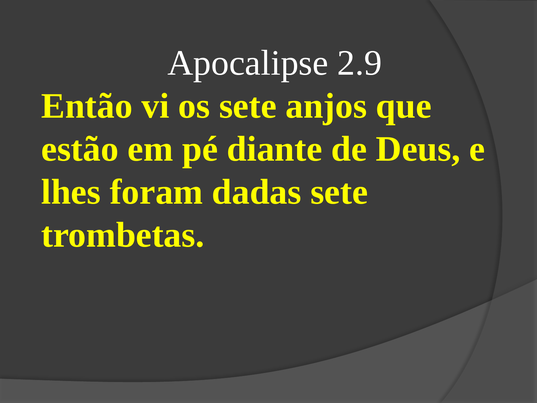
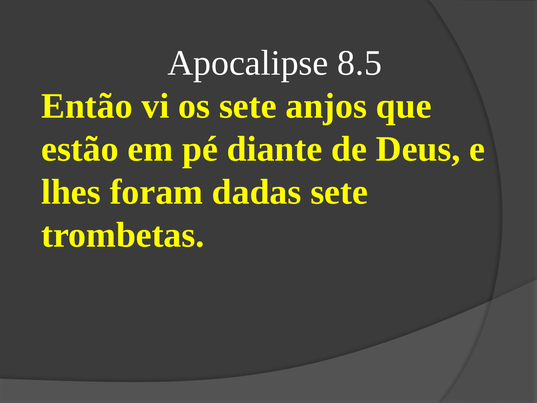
2.9: 2.9 -> 8.5
